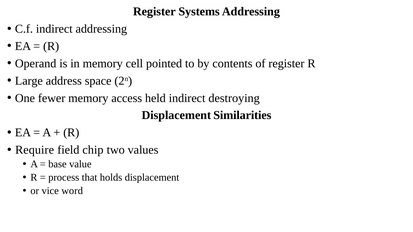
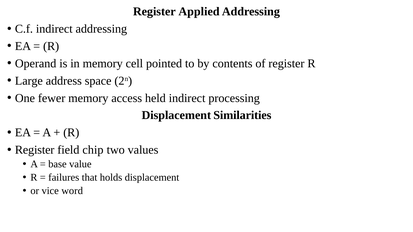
Systems: Systems -> Applied
destroying: destroying -> processing
Require at (35, 150): Require -> Register
process: process -> failures
